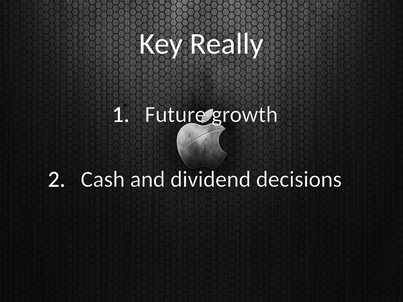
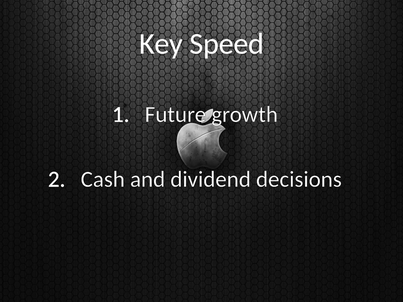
Really: Really -> Speed
